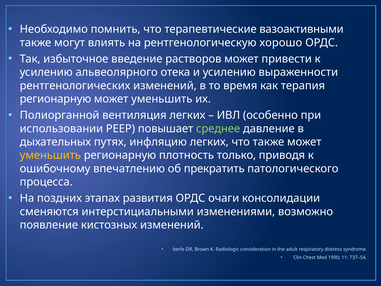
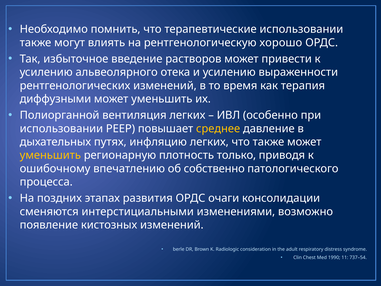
терапевтические вазоактивными: вазоактивными -> использовании
регионарную at (55, 99): регионарную -> диффузными
среднее colour: light green -> yellow
прекратить: прекратить -> собственно
